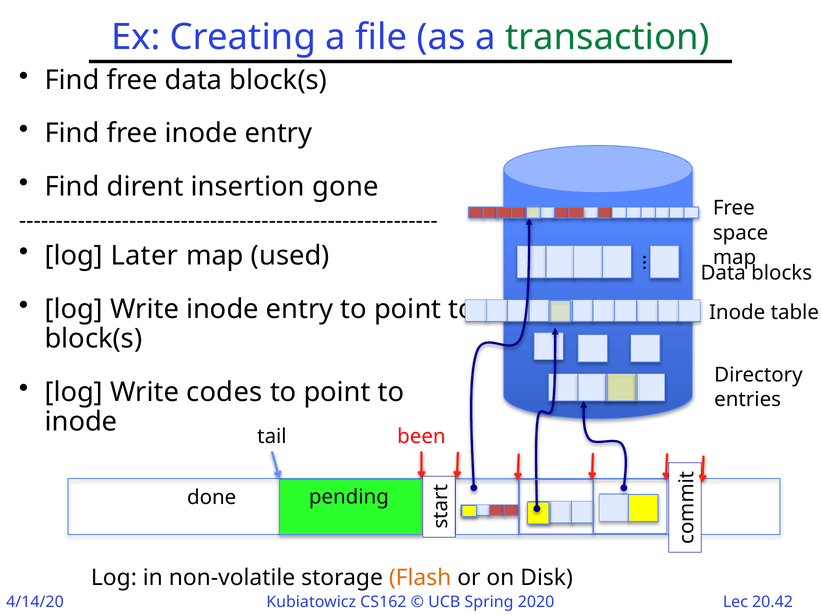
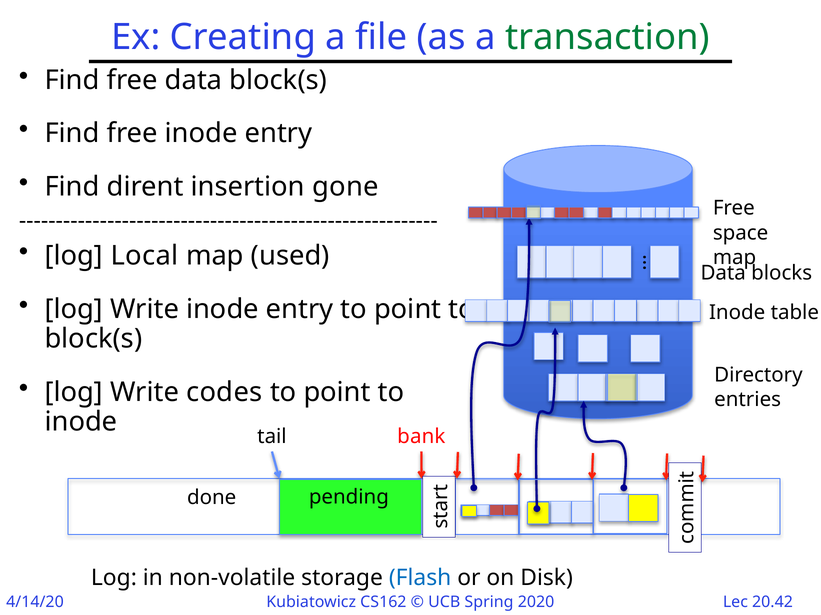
Later: Later -> Local
been: been -> bank
Flash colour: orange -> blue
